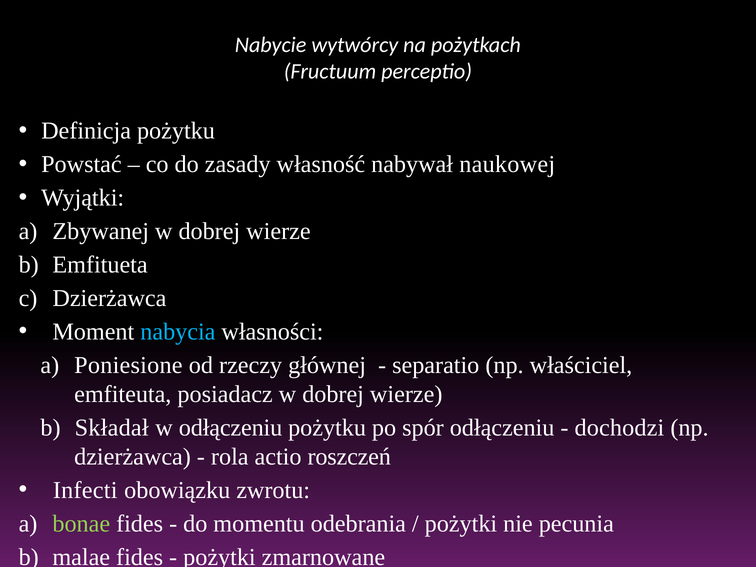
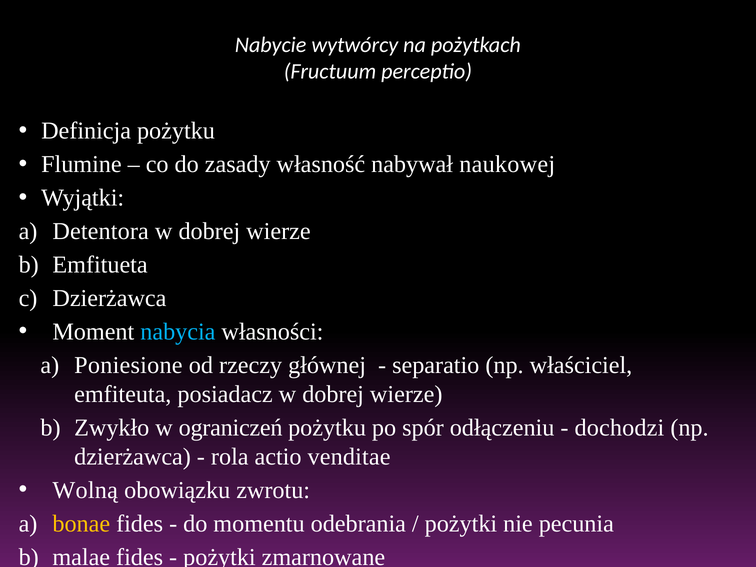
Powstać: Powstać -> Flumine
Zbywanej: Zbywanej -> Detentora
Składał: Składał -> Zwykło
w odłączeniu: odłączeniu -> ograniczeń
roszczeń: roszczeń -> venditae
Infecti: Infecti -> Wolną
bonae colour: light green -> yellow
